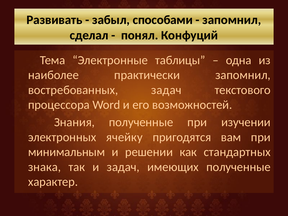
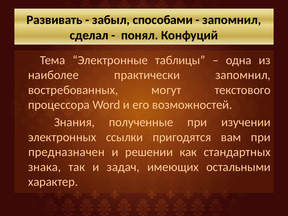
востребованных задач: задач -> могут
ячейку: ячейку -> ссылки
минимальным: минимальным -> предназначен
имеющих полученные: полученные -> остальными
